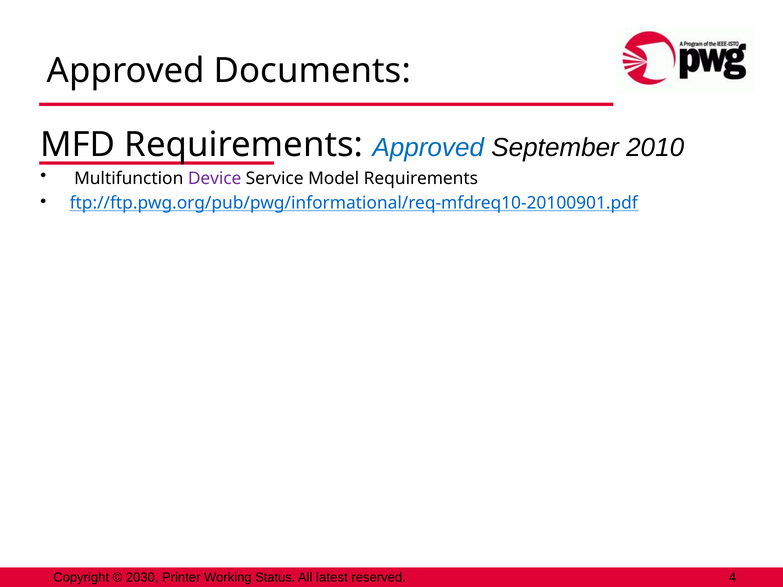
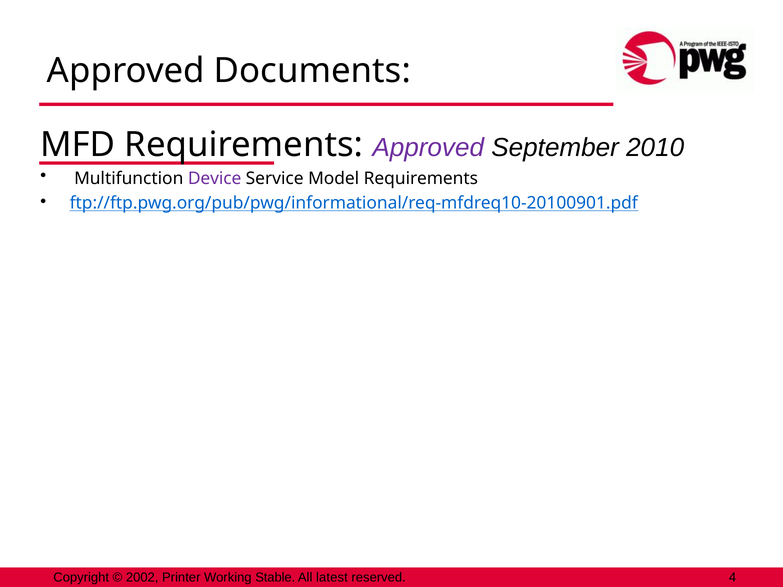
Approved at (428, 147) colour: blue -> purple
2030: 2030 -> 2002
Status: Status -> Stable
